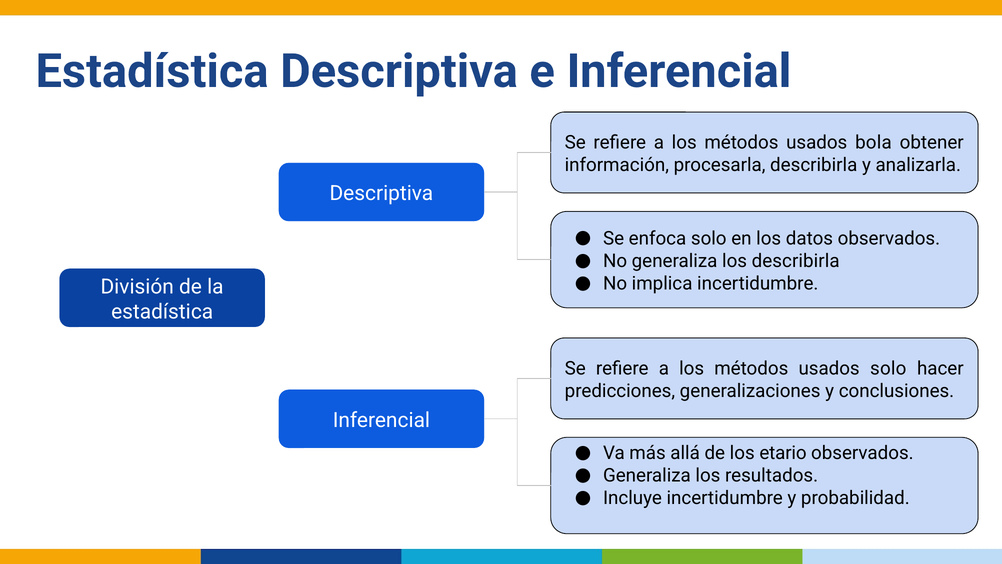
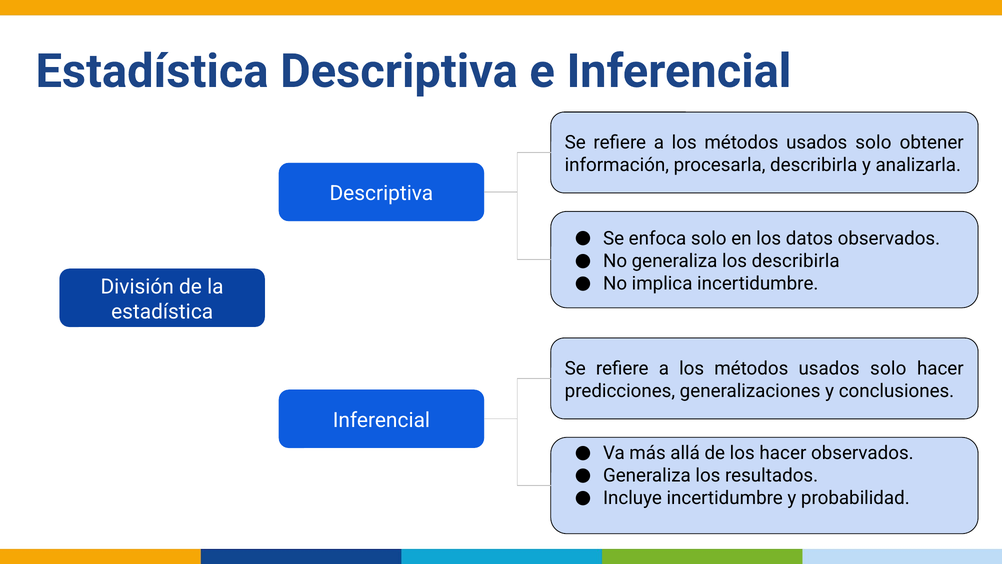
bola at (873, 142): bola -> solo
los etario: etario -> hacer
